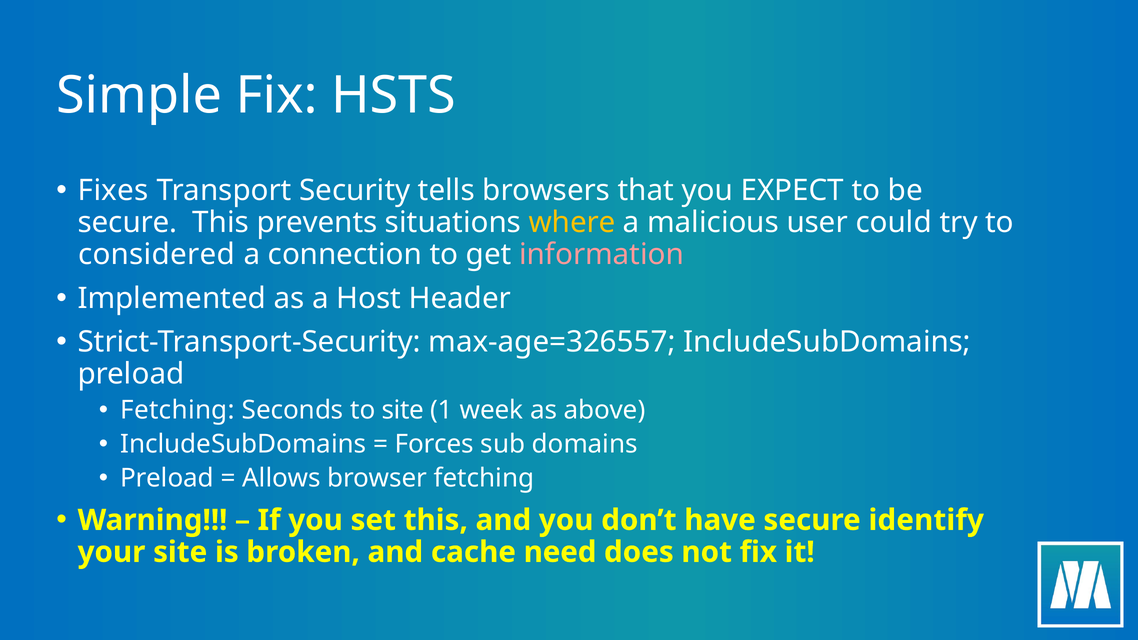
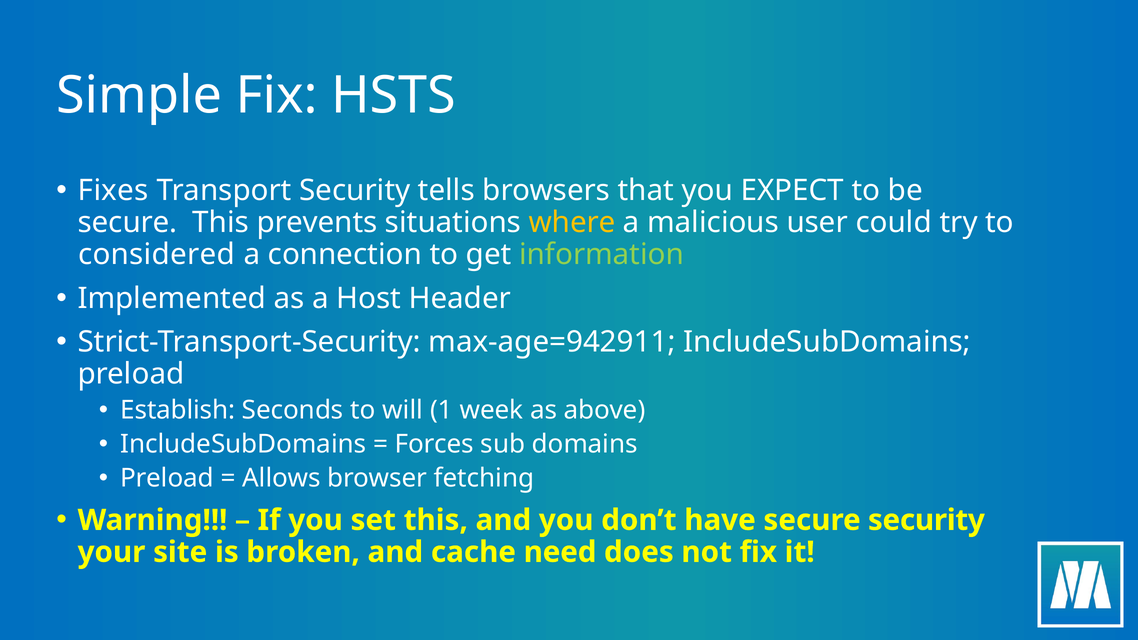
information colour: pink -> light green
max-age=326557: max-age=326557 -> max-age=942911
Fetching at (178, 410): Fetching -> Establish
to site: site -> will
secure identify: identify -> security
